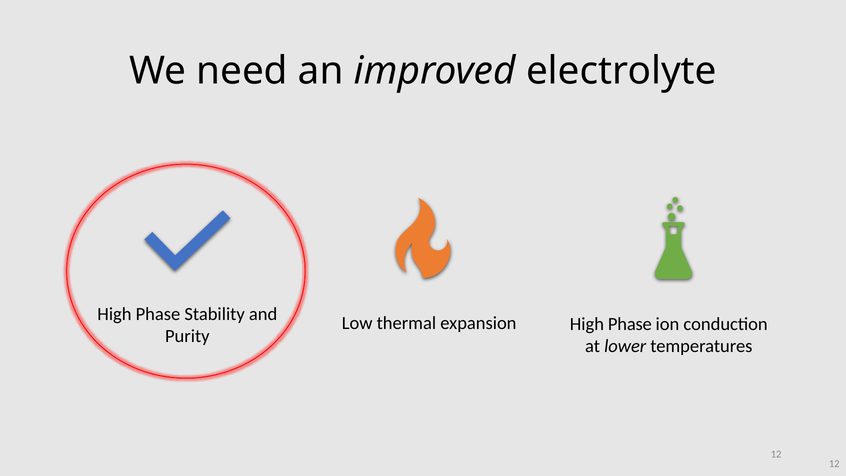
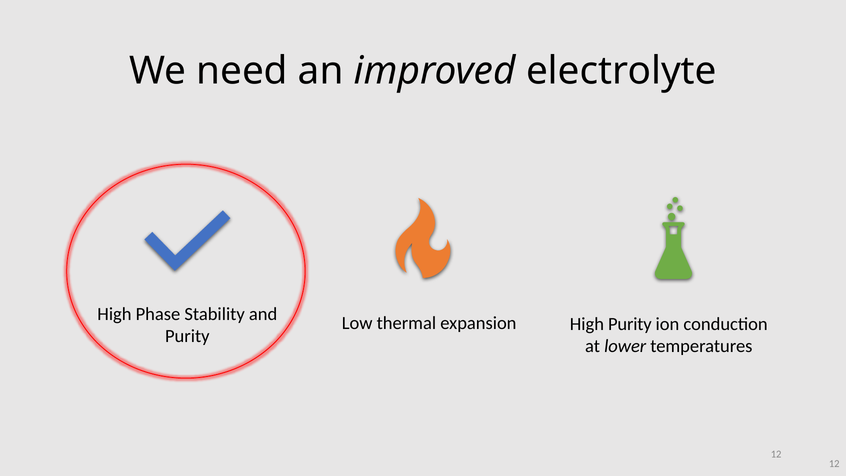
Phase at (630, 324): Phase -> Purity
